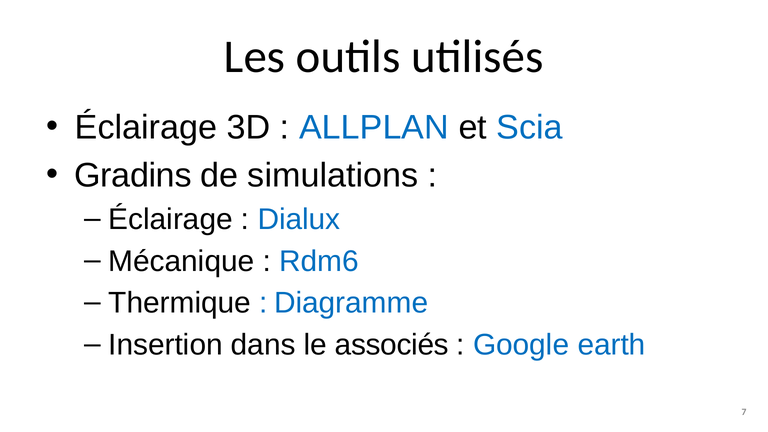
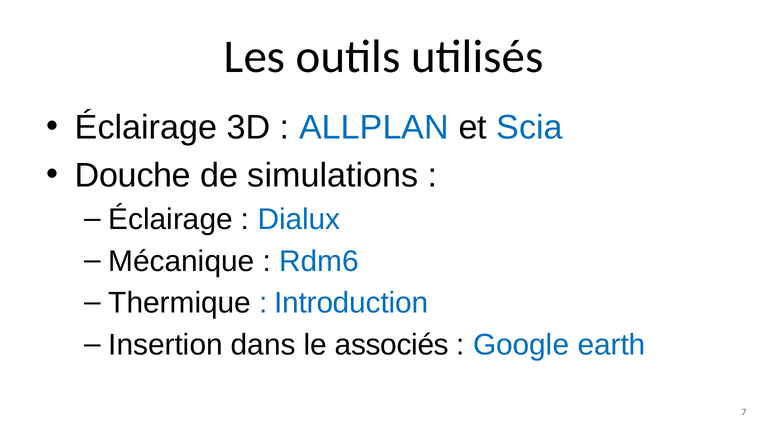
Gradins: Gradins -> Douche
Diagramme: Diagramme -> Introduction
